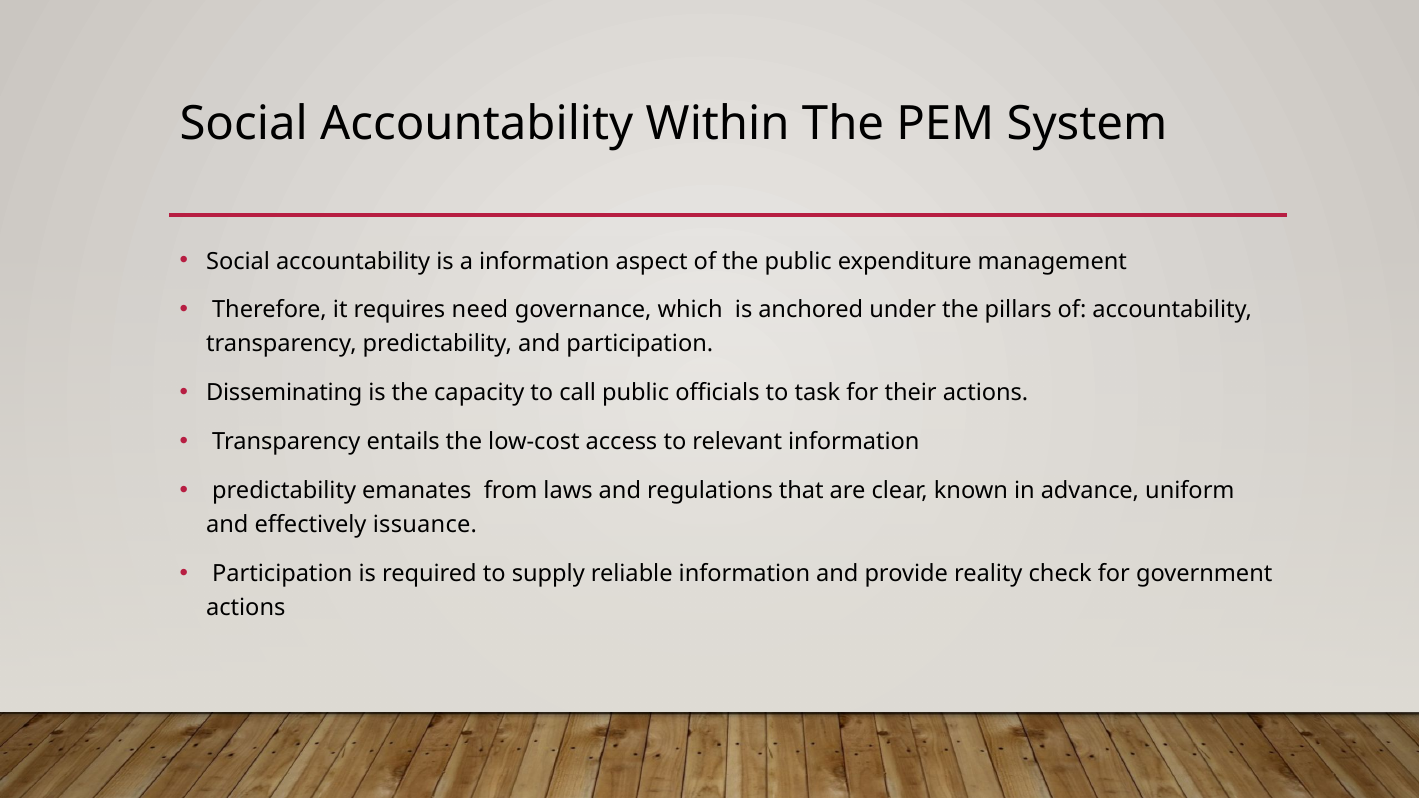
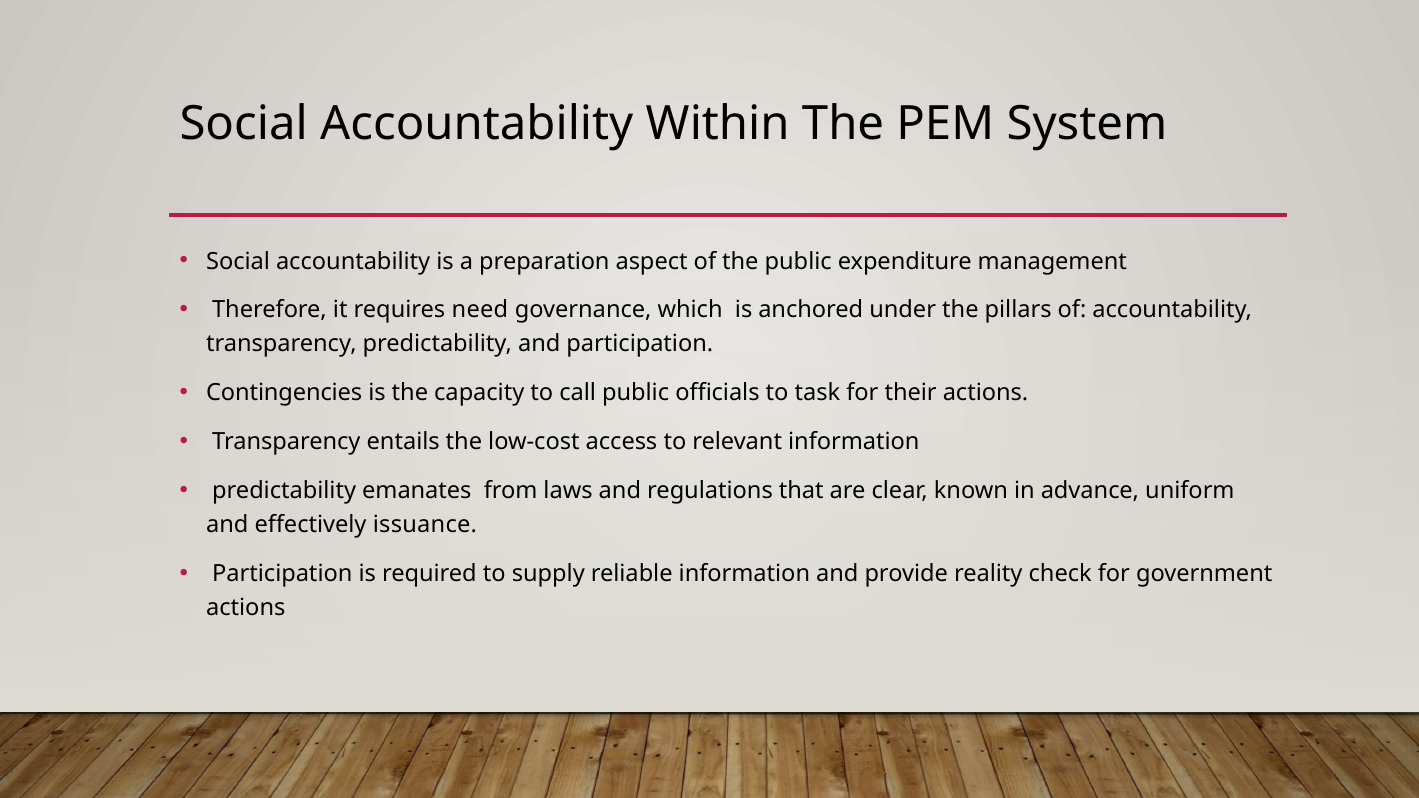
a information: information -> preparation
Disseminating: Disseminating -> Contingencies
